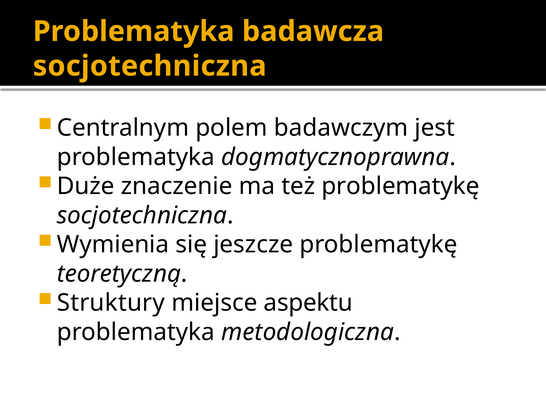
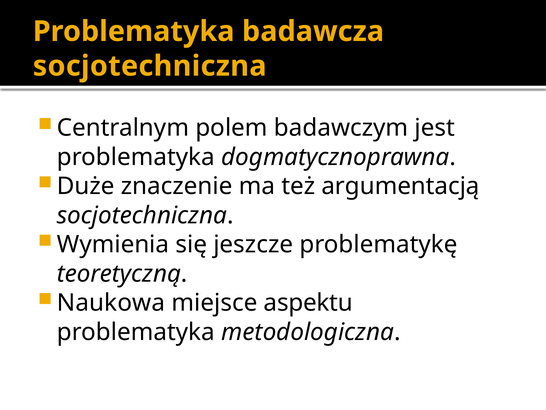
też problematykę: problematykę -> argumentacją
Struktury: Struktury -> Naukowa
